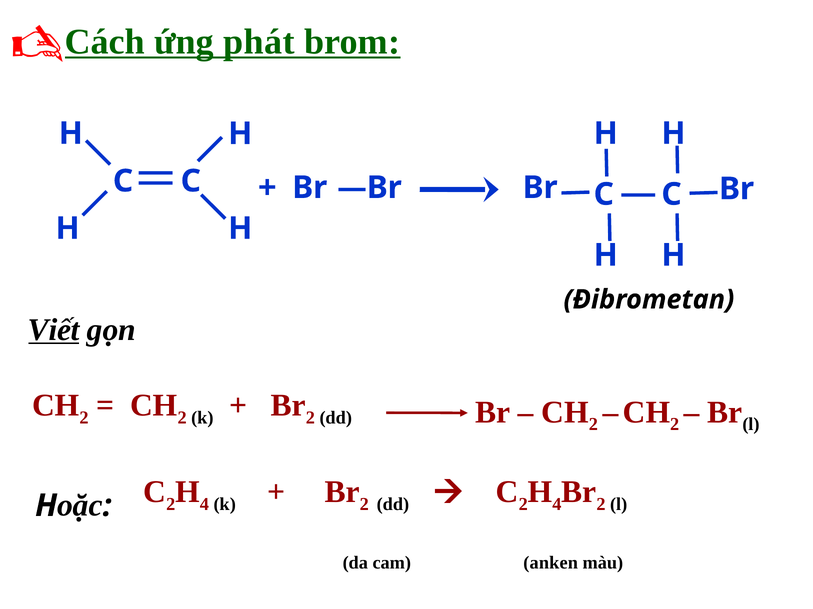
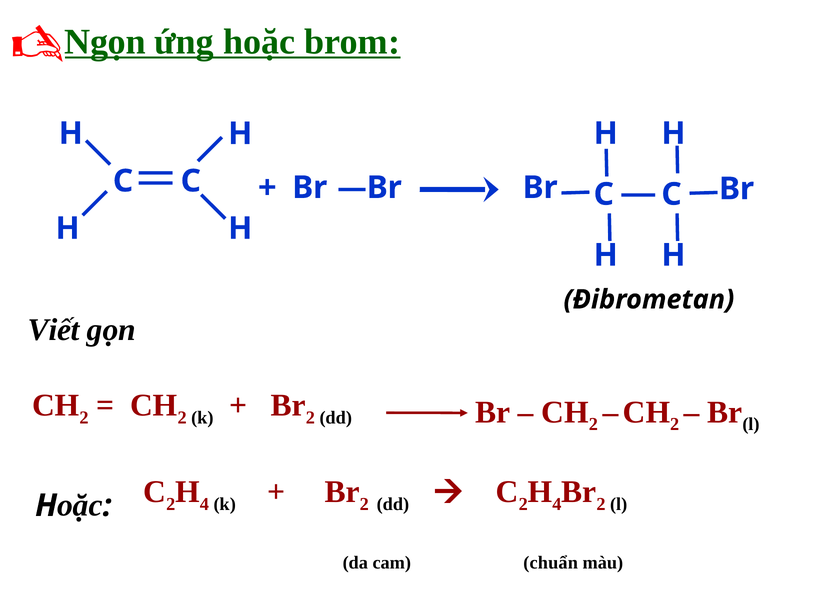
Cách: Cách -> Ngọn
phát: phát -> hoặc
Viết underline: present -> none
anken: anken -> chuẩn
